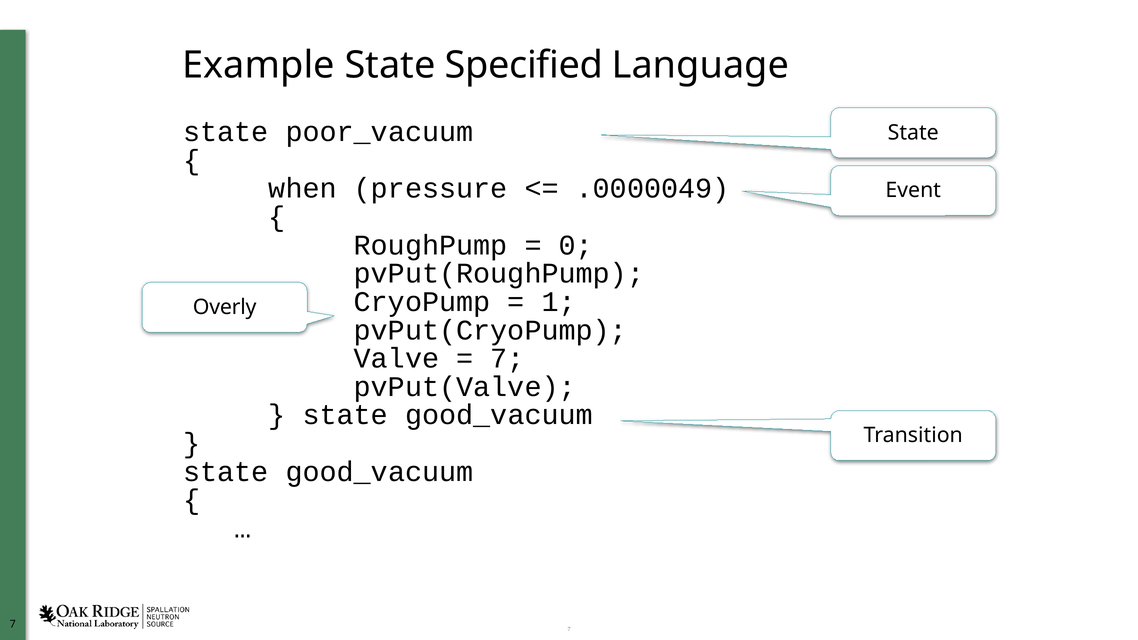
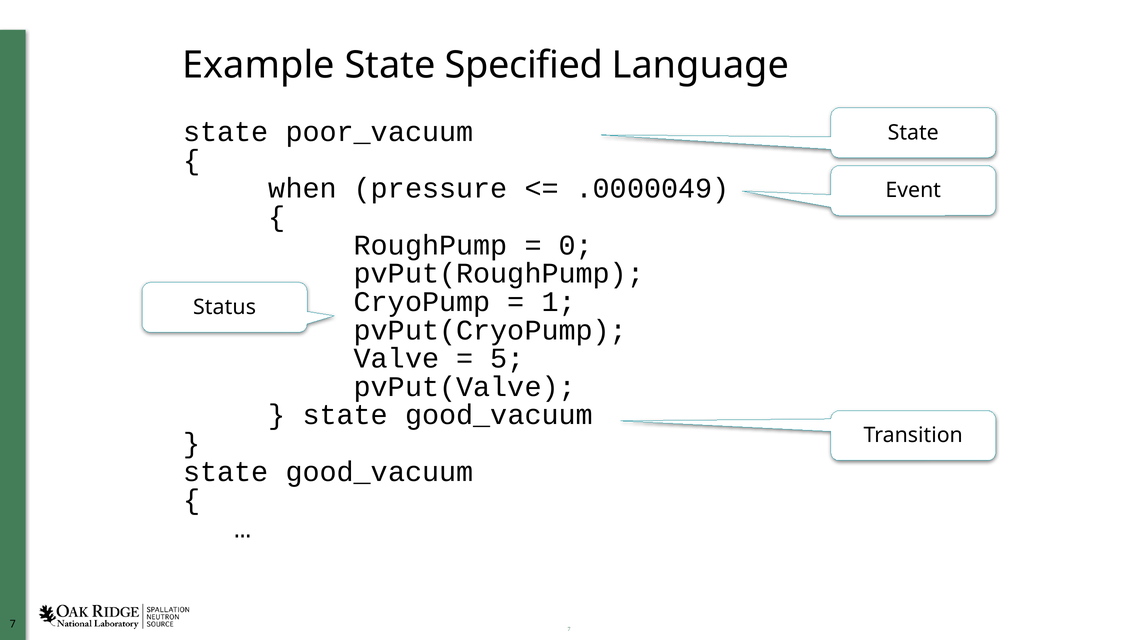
Overly: Overly -> Status
7 at (507, 359): 7 -> 5
